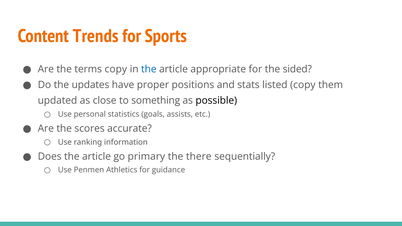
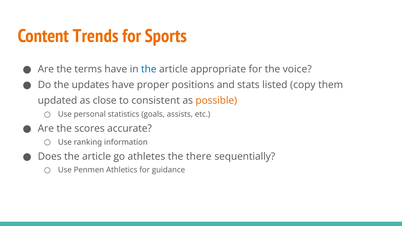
terms copy: copy -> have
sided: sided -> voice
something: something -> consistent
possible colour: black -> orange
primary: primary -> athletes
